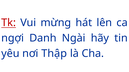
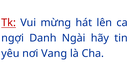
Thập: Thập -> Vang
